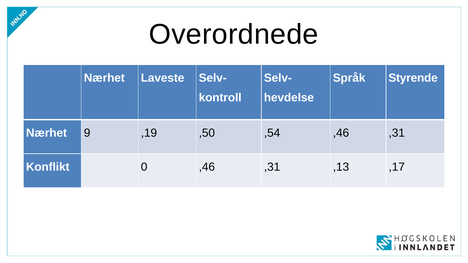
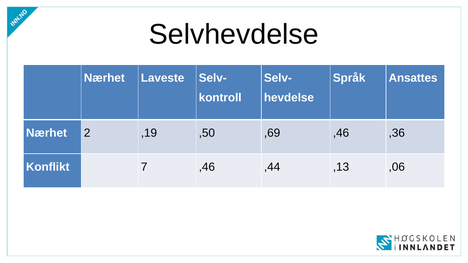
Overordnede: Overordnede -> Selvhevdelse
Styrende: Styrende -> Ansattes
9: 9 -> 2
,54: ,54 -> ,69
,31 at (397, 133): ,31 -> ,36
0: 0 -> 7
,31 at (272, 167): ,31 -> ,44
,17: ,17 -> ,06
